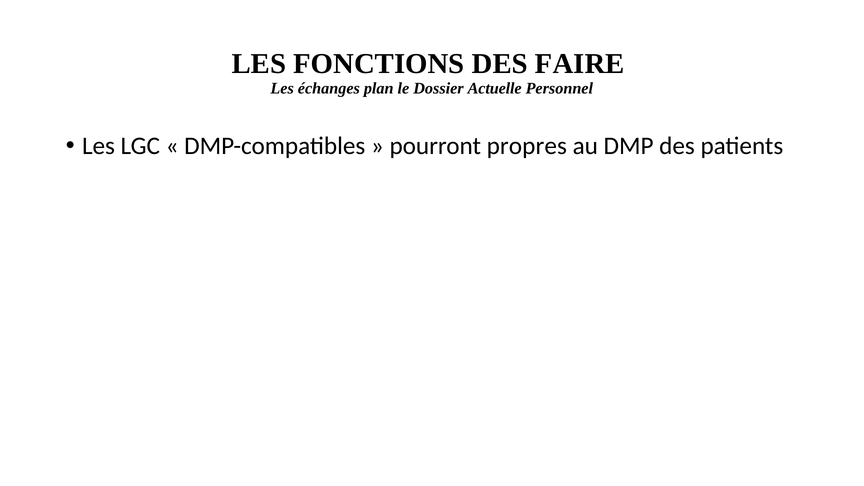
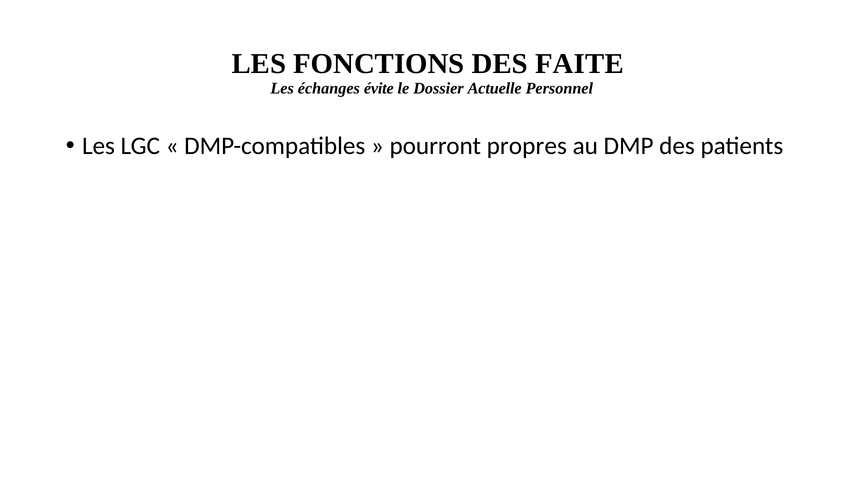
FAIRE: FAIRE -> FAITE
plan: plan -> évite
